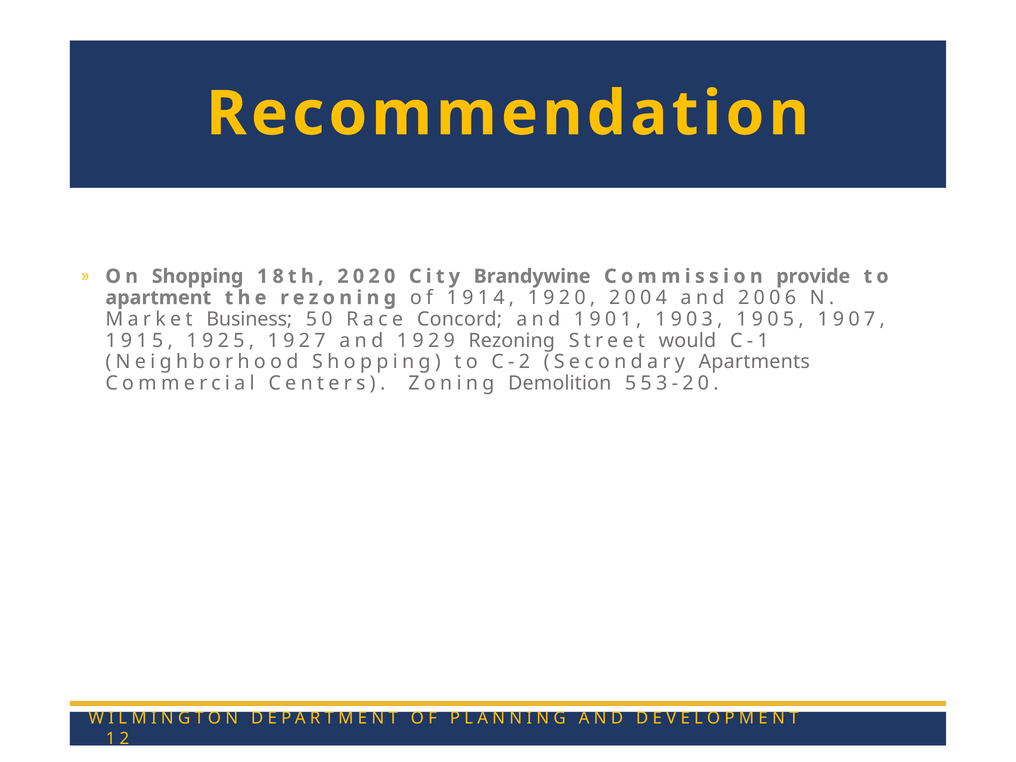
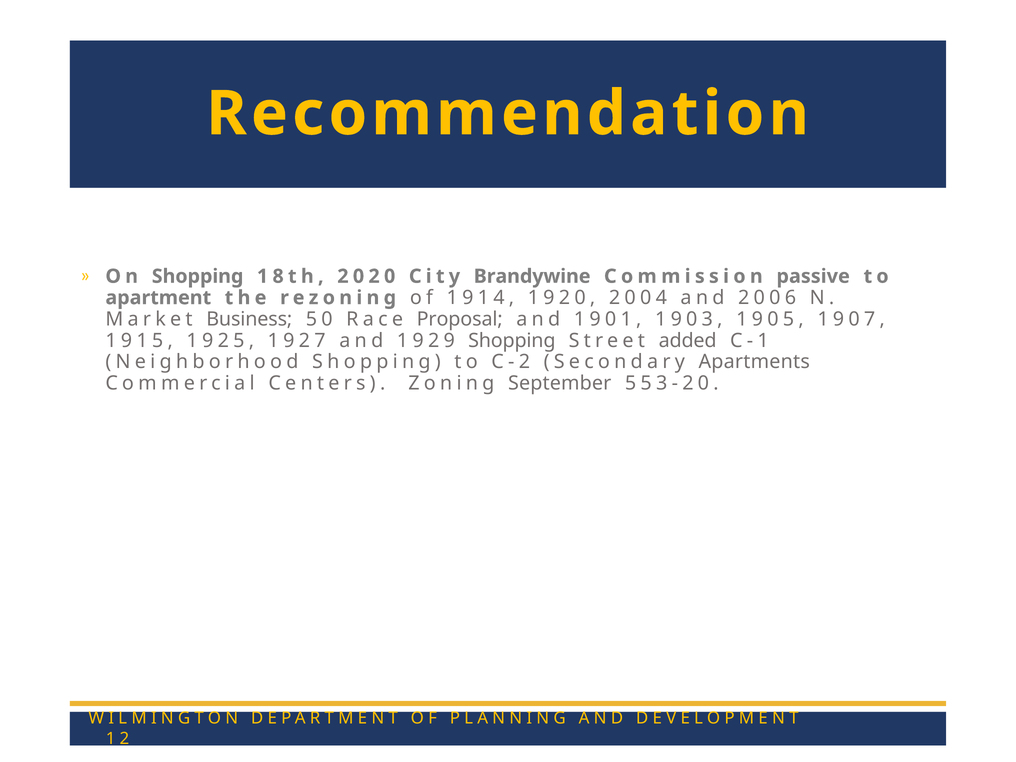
provide: provide -> passive
Concord: Concord -> Proposal
1929 Rezoning: Rezoning -> Shopping
would: would -> added
Demolition: Demolition -> September
